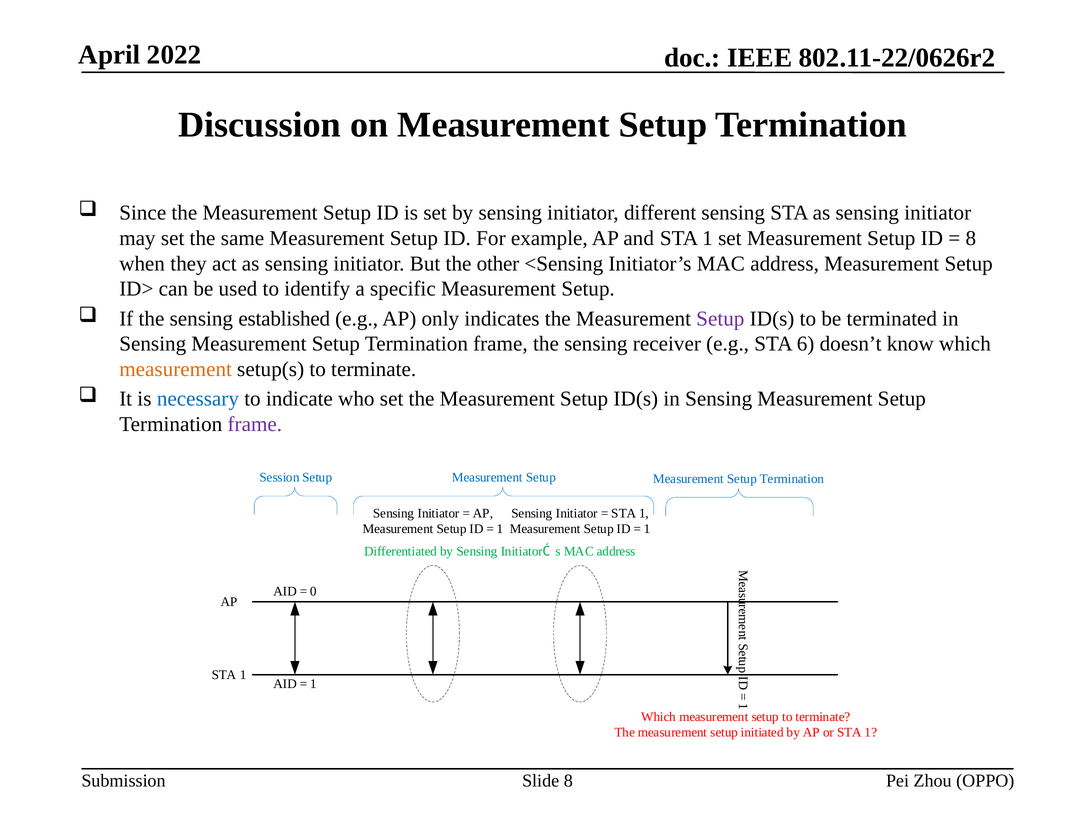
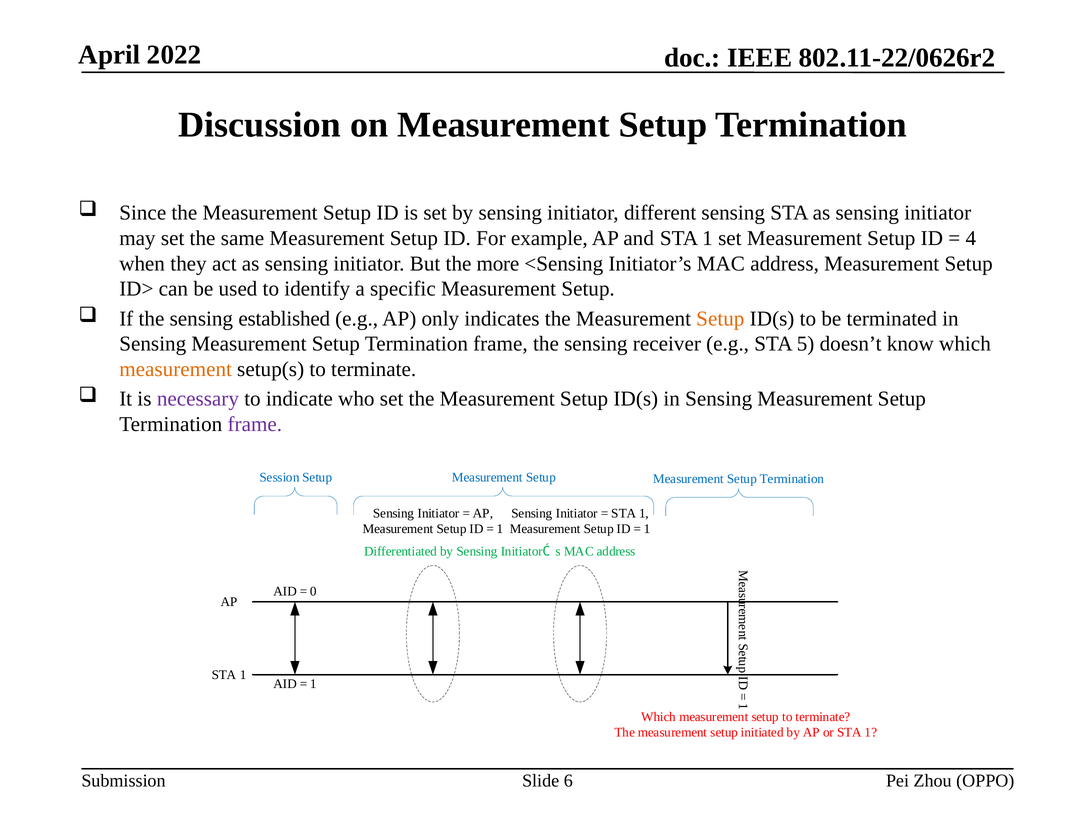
8 at (971, 238): 8 -> 4
other: other -> more
Setup at (720, 319) colour: purple -> orange
6: 6 -> 5
necessary colour: blue -> purple
Slide 8: 8 -> 6
